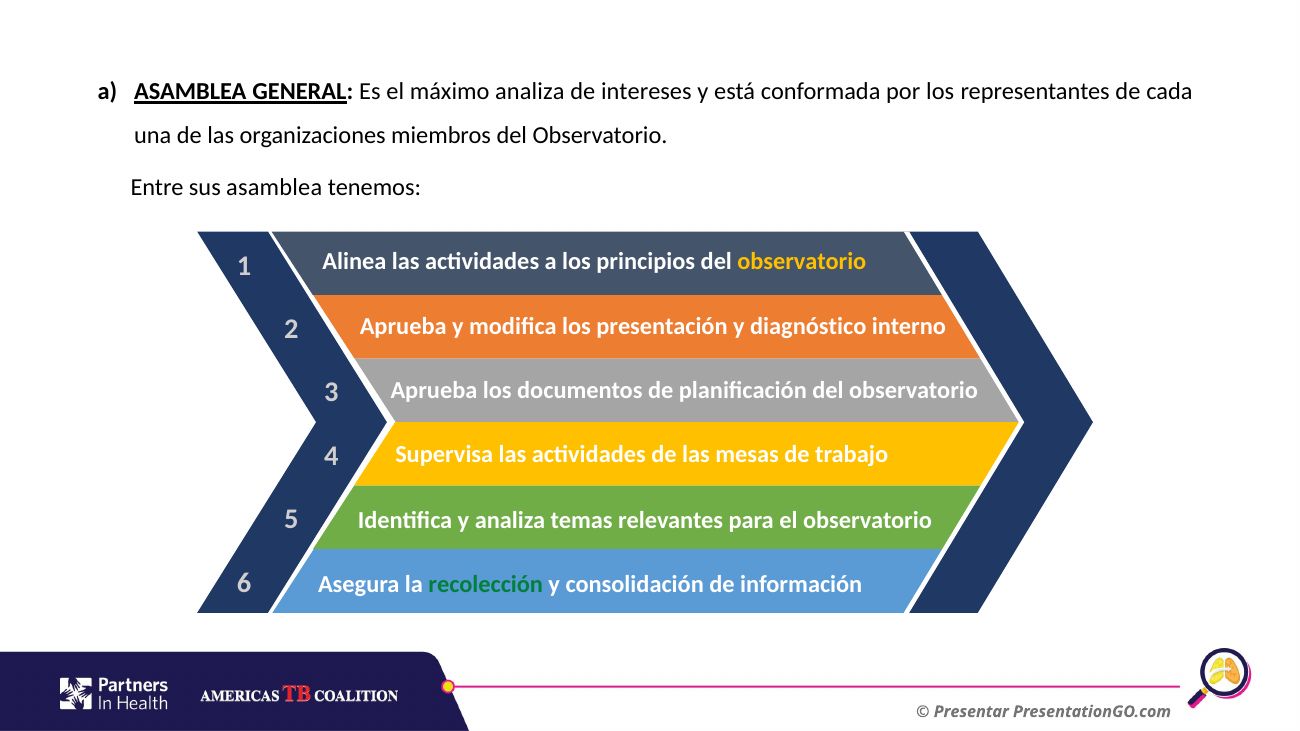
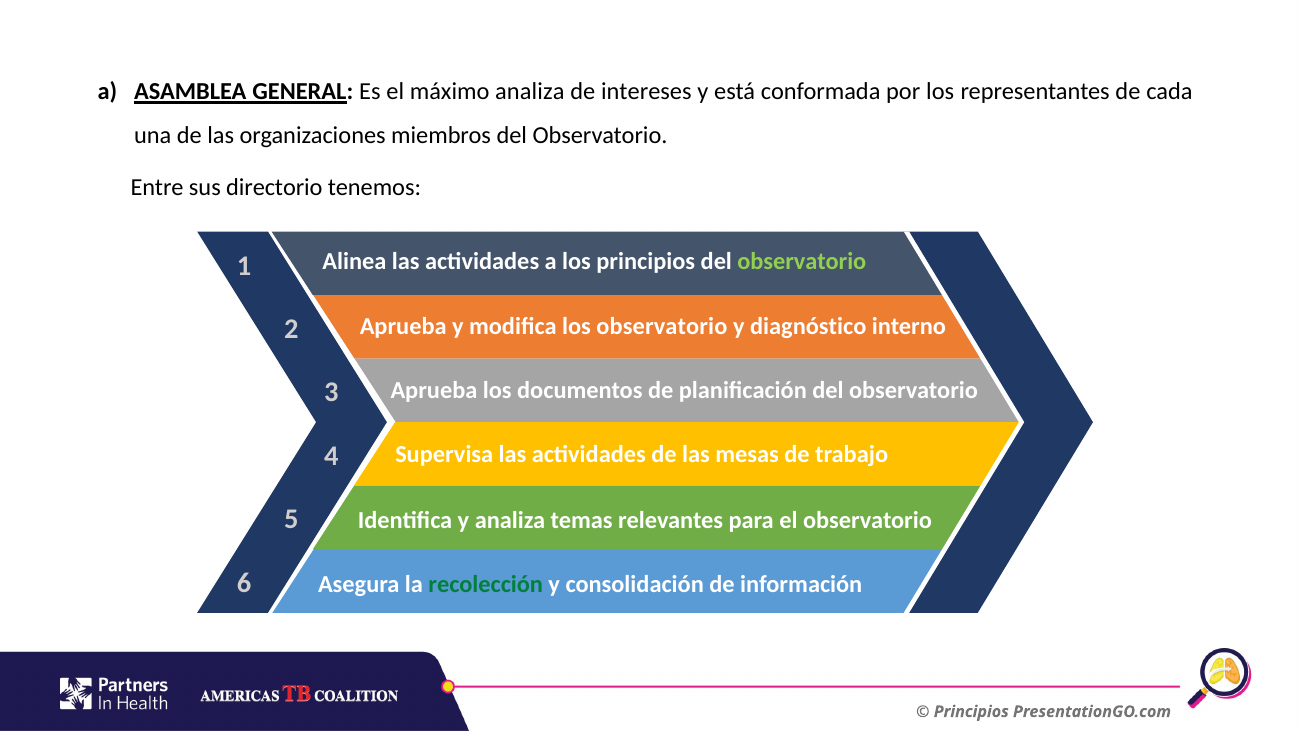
sus asamblea: asamblea -> directorio
observatorio at (802, 262) colour: yellow -> light green
los presentación: presentación -> observatorio
Presentar at (971, 712): Presentar -> Principios
